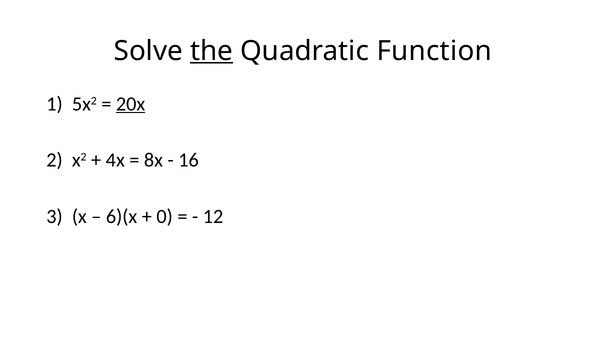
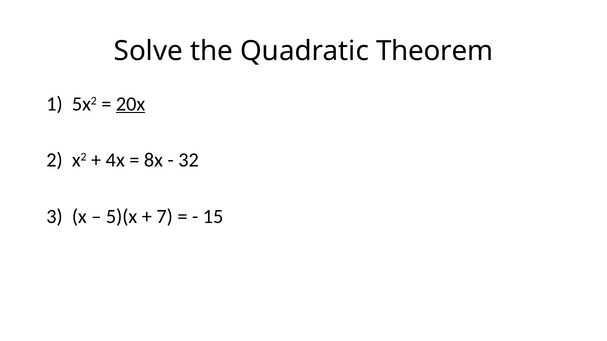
the underline: present -> none
Function: Function -> Theorem
16: 16 -> 32
6)(x: 6)(x -> 5)(x
0: 0 -> 7
12: 12 -> 15
